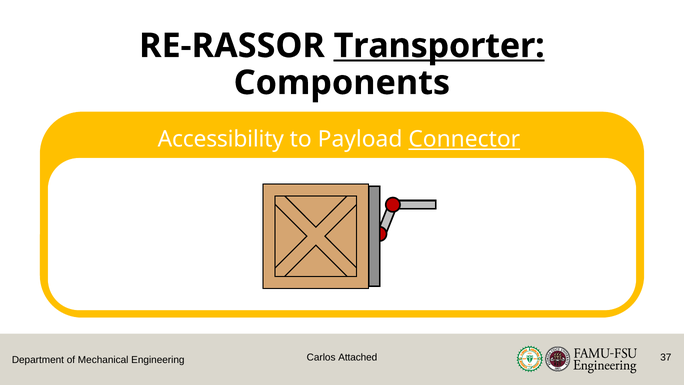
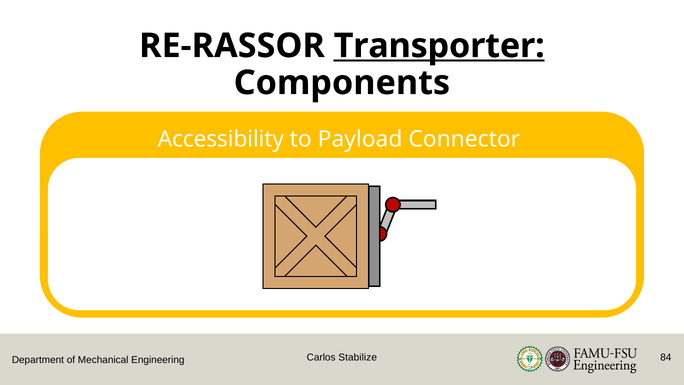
Connector underline: present -> none
Attached: Attached -> Stabilize
37: 37 -> 84
